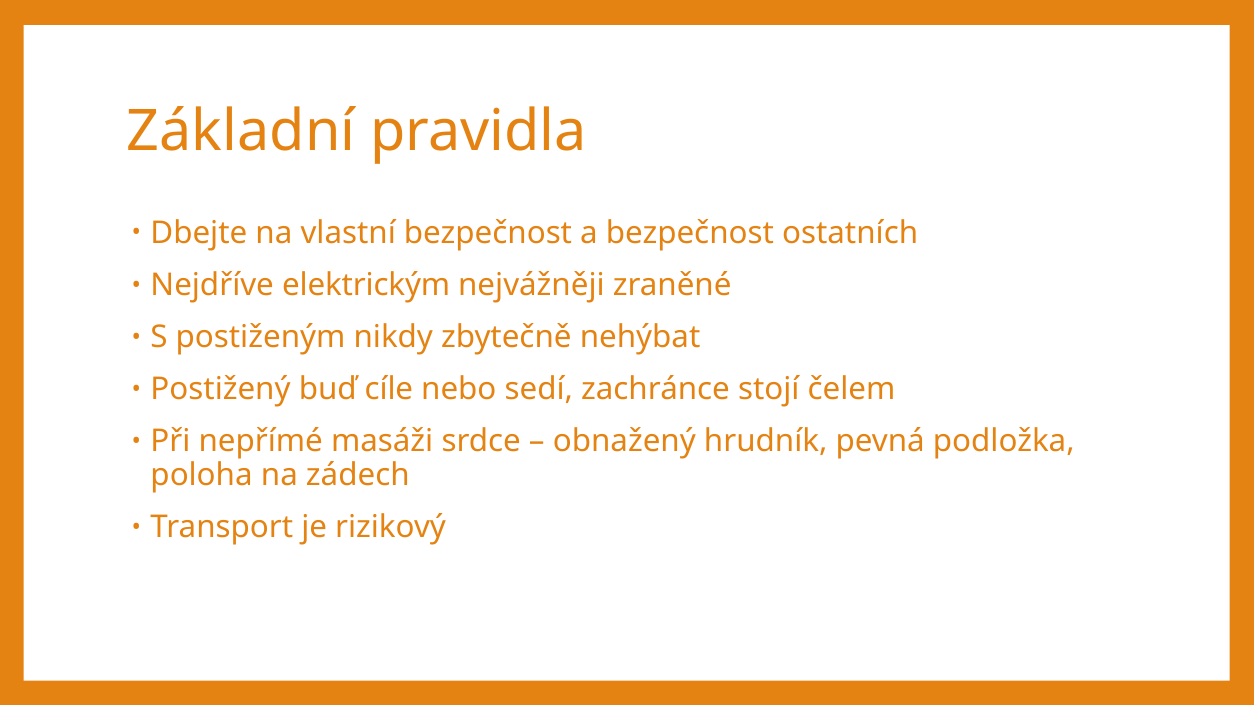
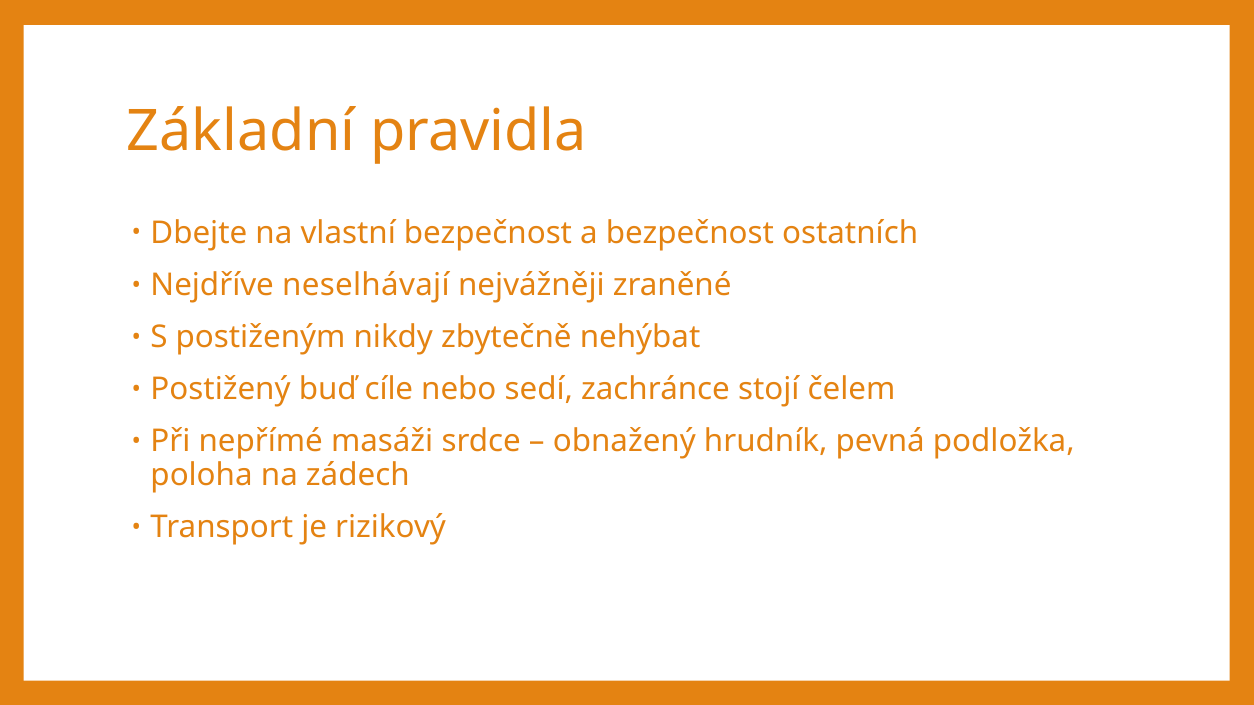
elektrickým: elektrickým -> neselhávají
